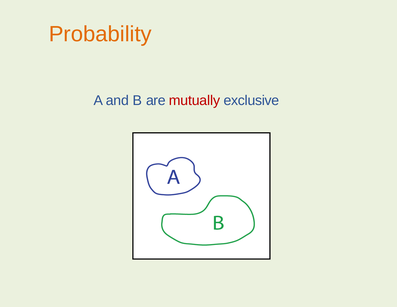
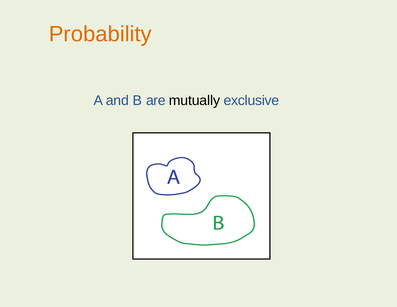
mutually colour: red -> black
